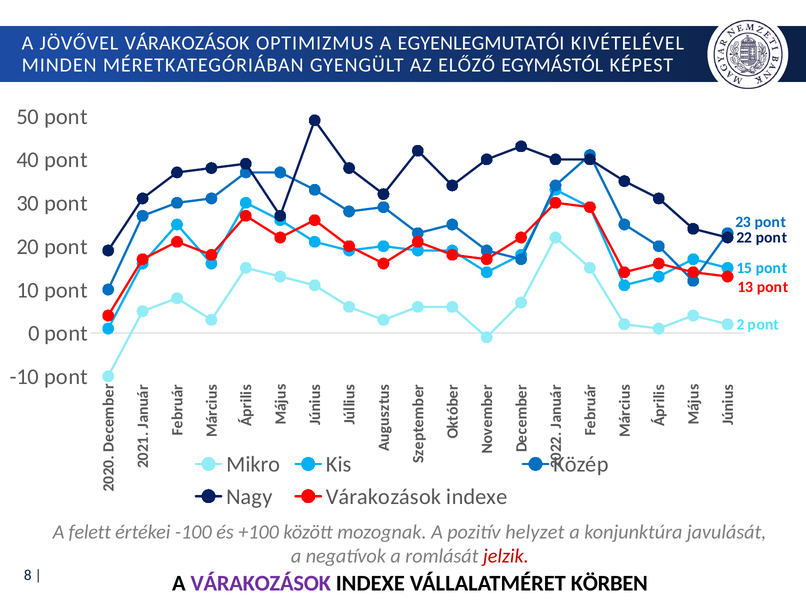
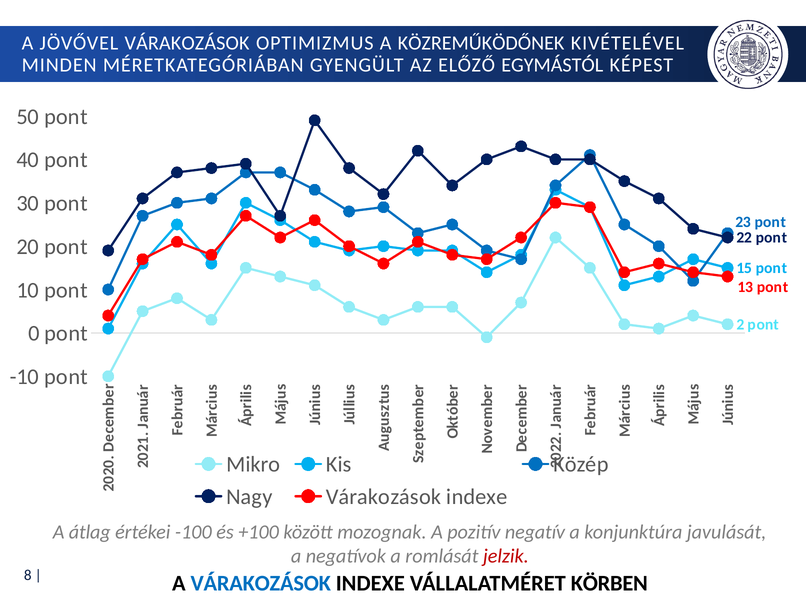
EGYENLEGMUTATÓI: EGYENLEGMUTATÓI -> KÖZREMŰKÖDŐNEK
felett: felett -> átlag
helyzet: helyzet -> negatív
VÁRAKOZÁSOK at (261, 583) colour: purple -> blue
